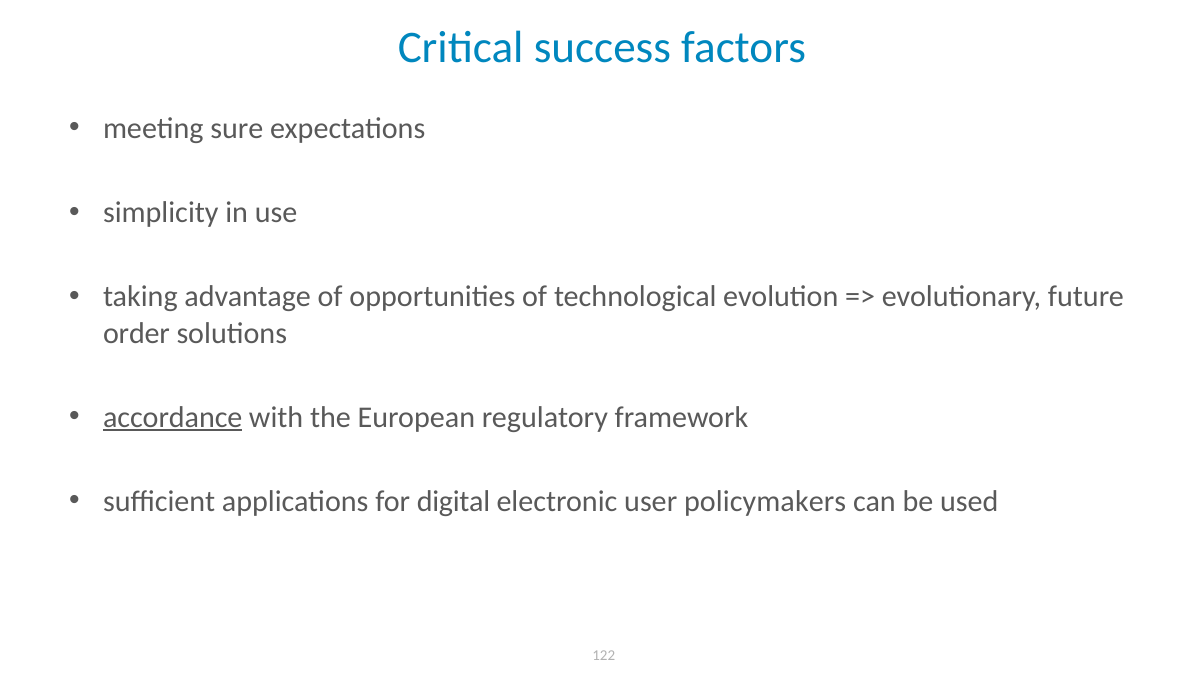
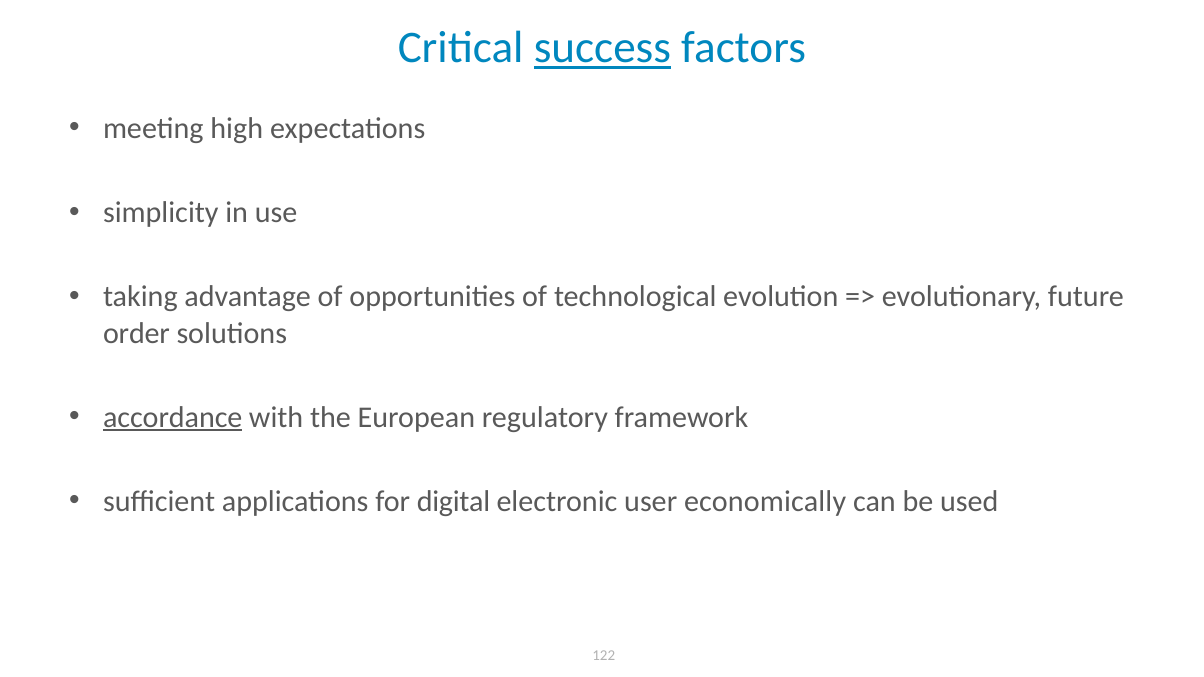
success underline: none -> present
sure: sure -> high
policymakers: policymakers -> economically
